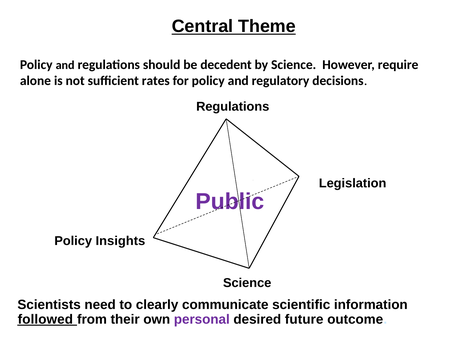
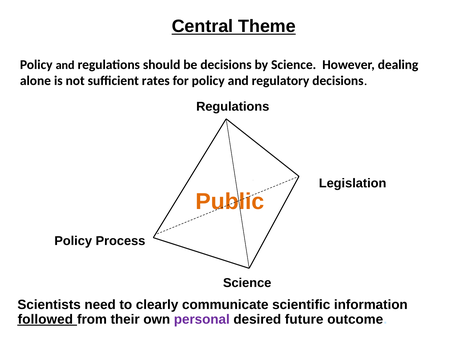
be decedent: decedent -> decisions
require: require -> dealing
Public colour: purple -> orange
Insights: Insights -> Process
